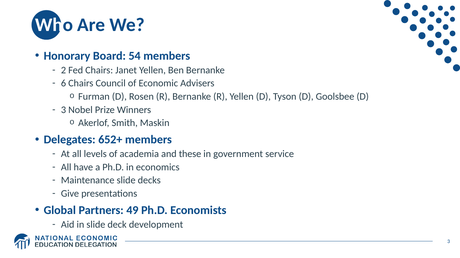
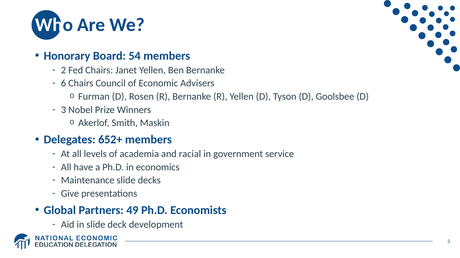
these: these -> racial
